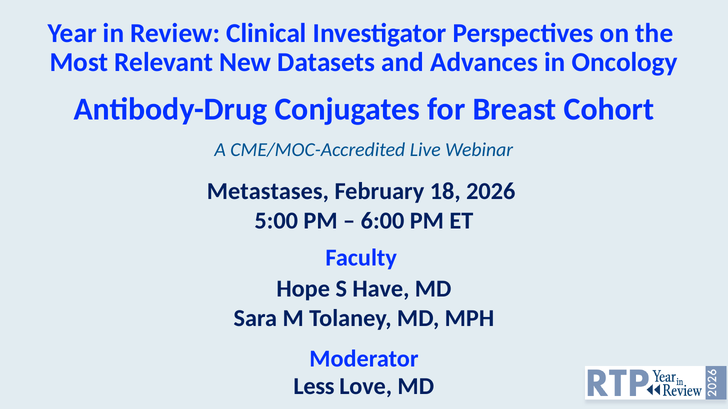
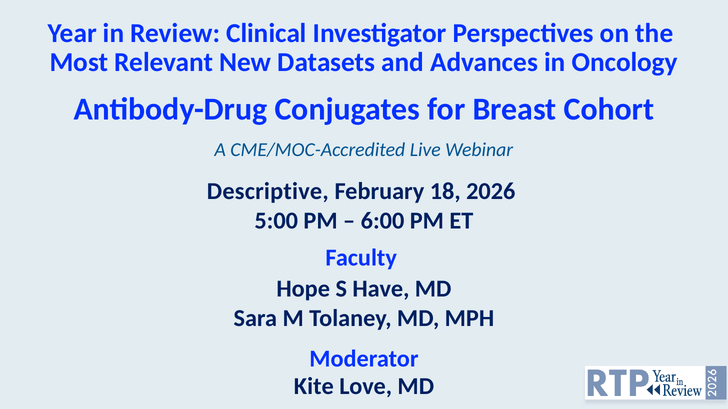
Metastases: Metastases -> Descriptive
Less: Less -> Kite
